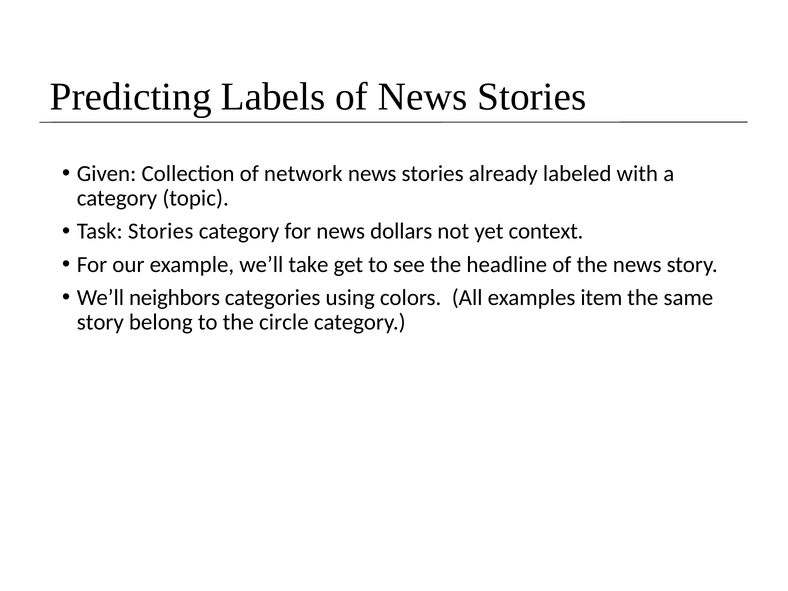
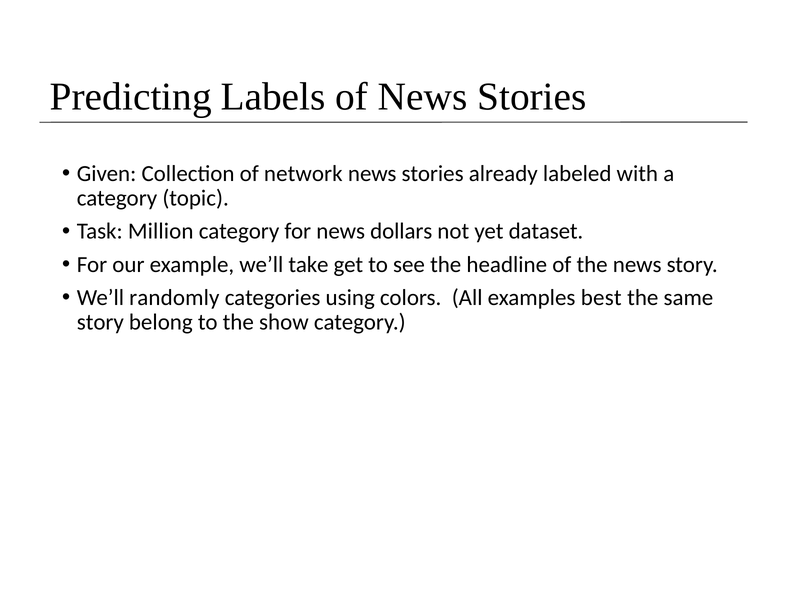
Task Stories: Stories -> Million
context: context -> dataset
neighbors: neighbors -> randomly
item: item -> best
circle: circle -> show
